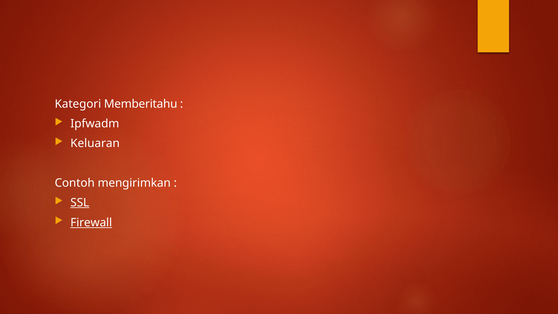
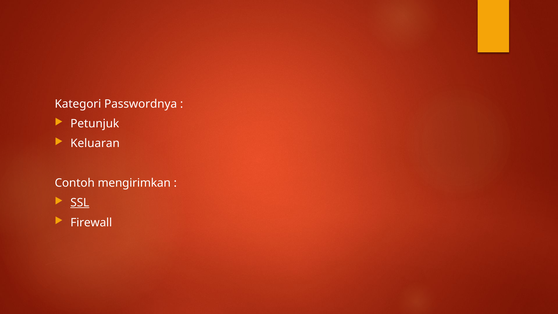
Memberitahu: Memberitahu -> Passwordnya
Ipfwadm: Ipfwadm -> Petunjuk
Firewall underline: present -> none
